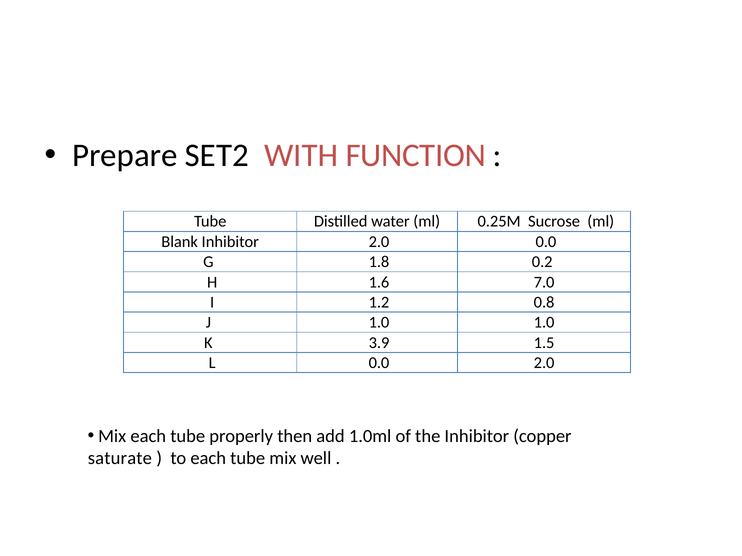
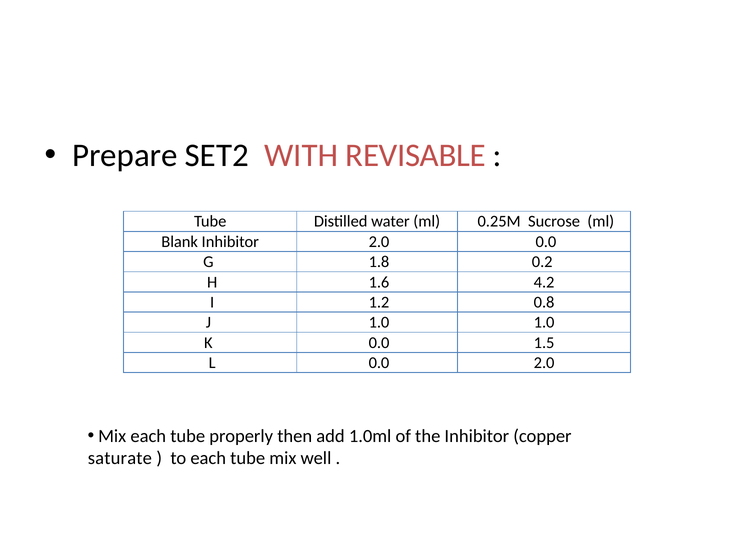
FUNCTION: FUNCTION -> REVISABLE
7.0: 7.0 -> 4.2
K 3.9: 3.9 -> 0.0
